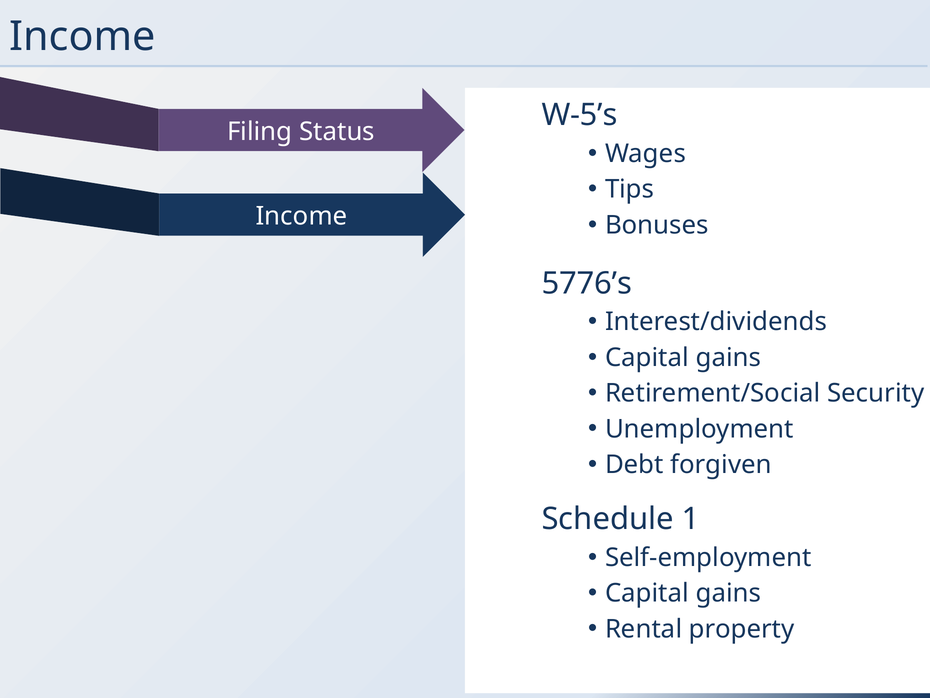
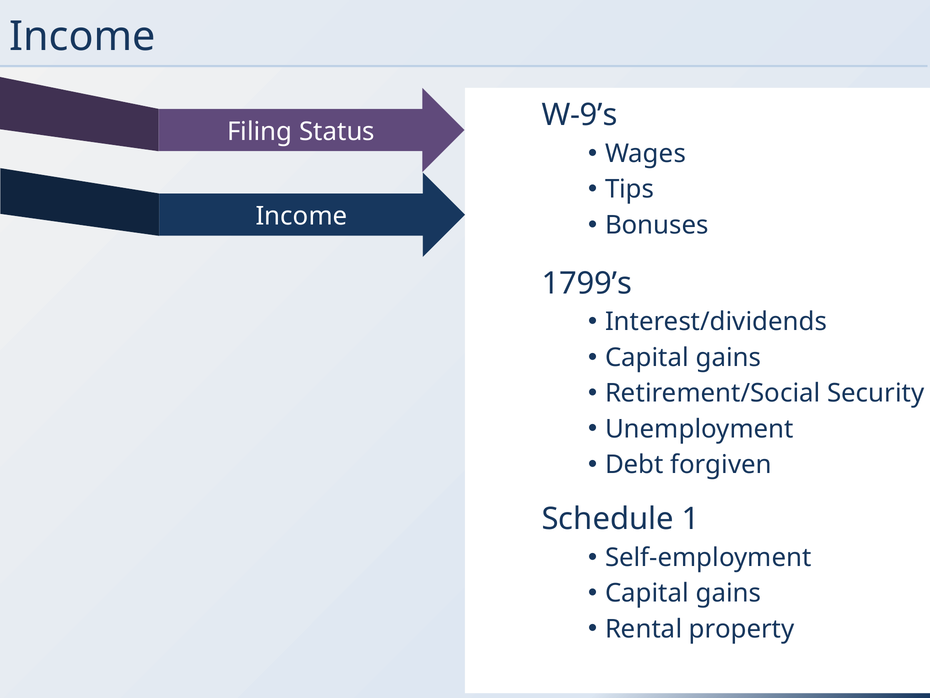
W-5’s: W-5’s -> W-9’s
5776’s: 5776’s -> 1799’s
